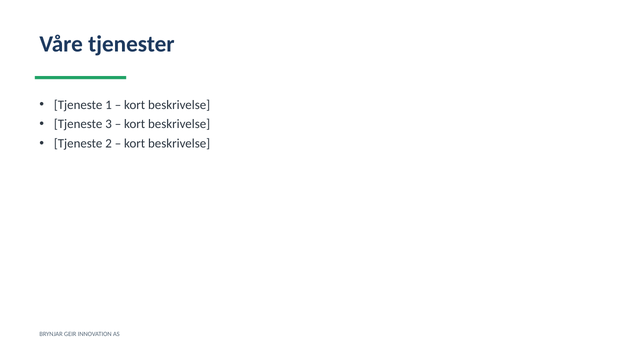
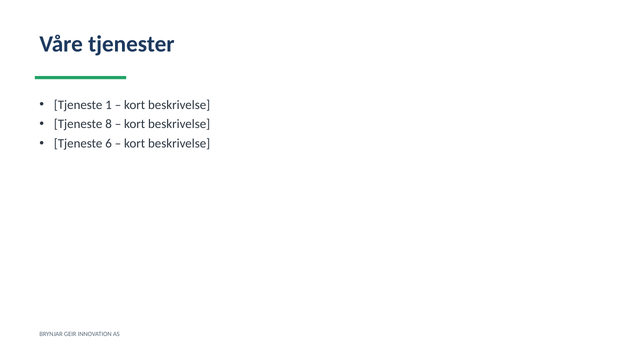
3: 3 -> 8
2: 2 -> 6
